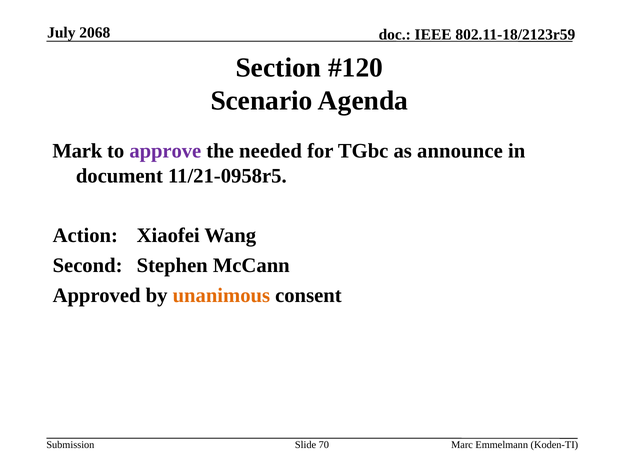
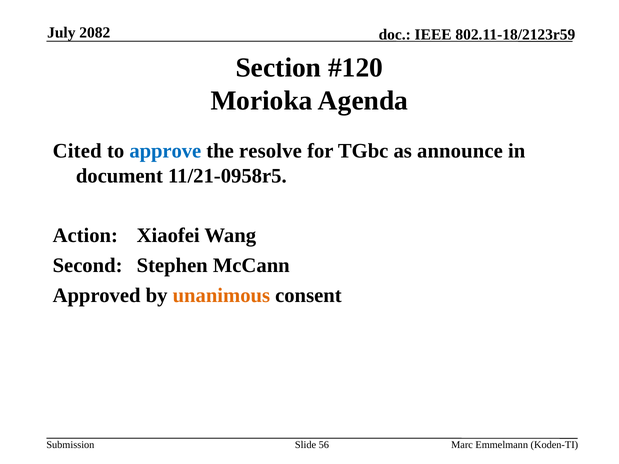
2068: 2068 -> 2082
Scenario: Scenario -> Morioka
Mark: Mark -> Cited
approve colour: purple -> blue
needed: needed -> resolve
70: 70 -> 56
